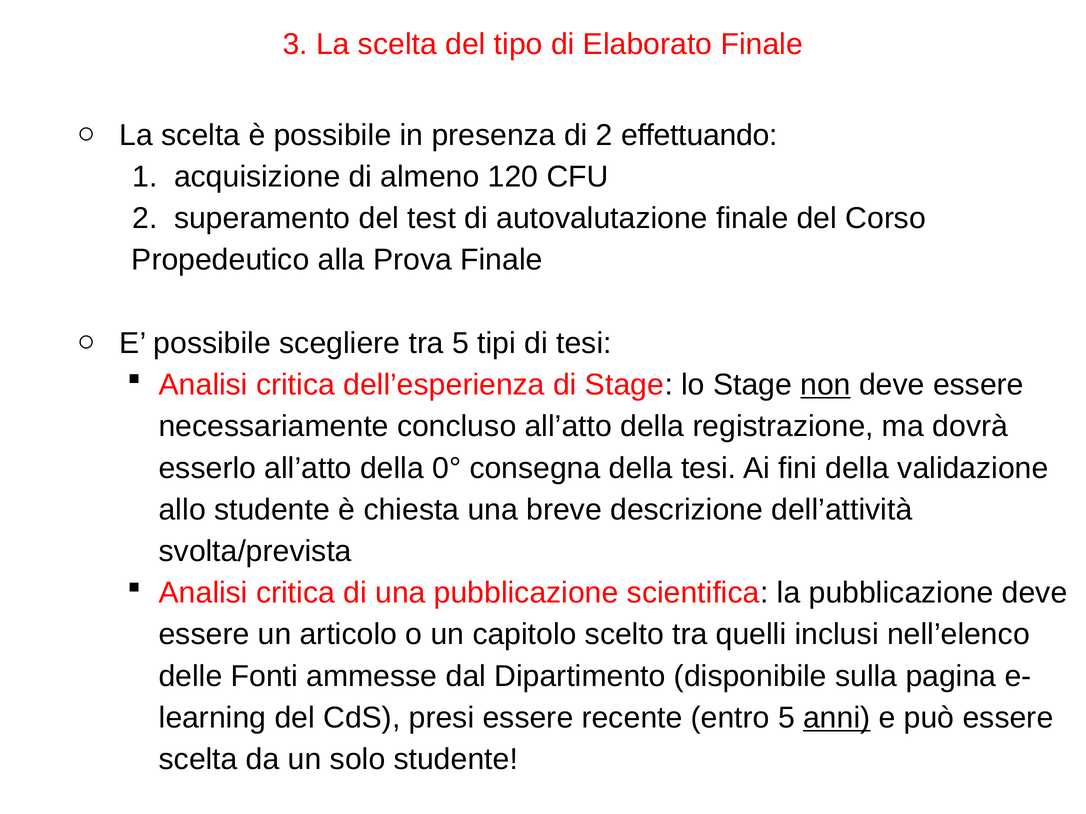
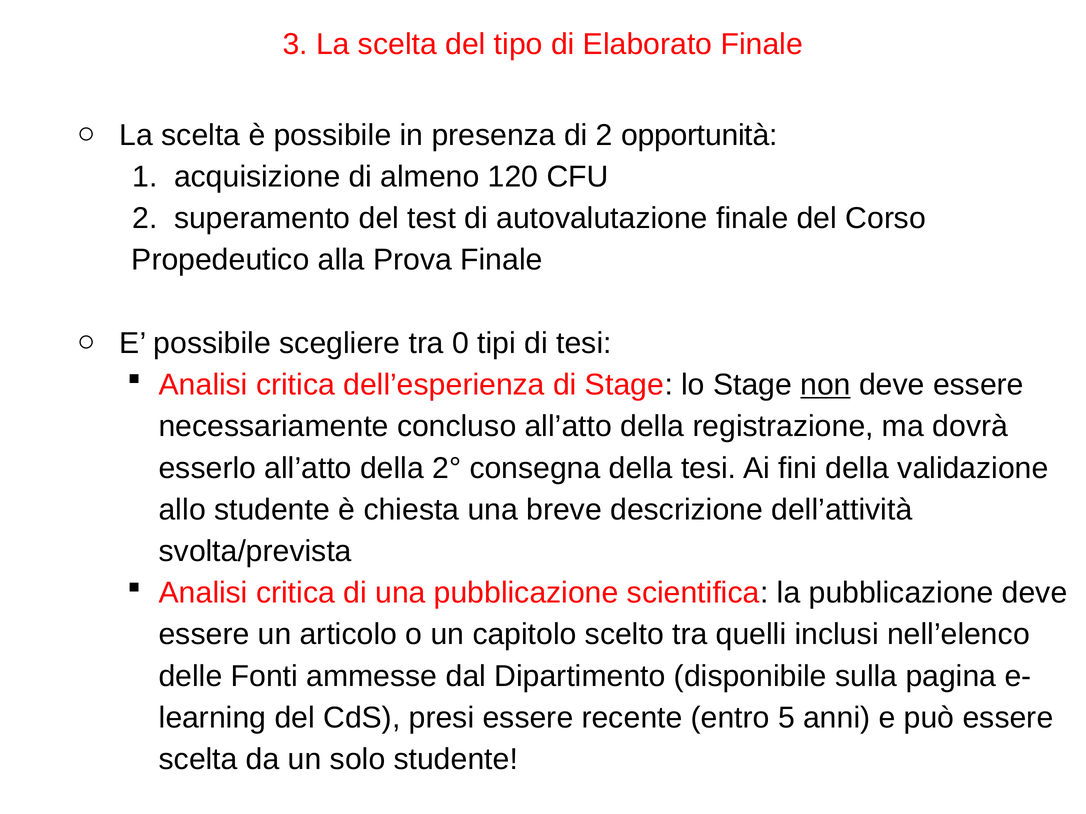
effettuando: effettuando -> opportunità
tra 5: 5 -> 0
0°: 0° -> 2°
anni underline: present -> none
